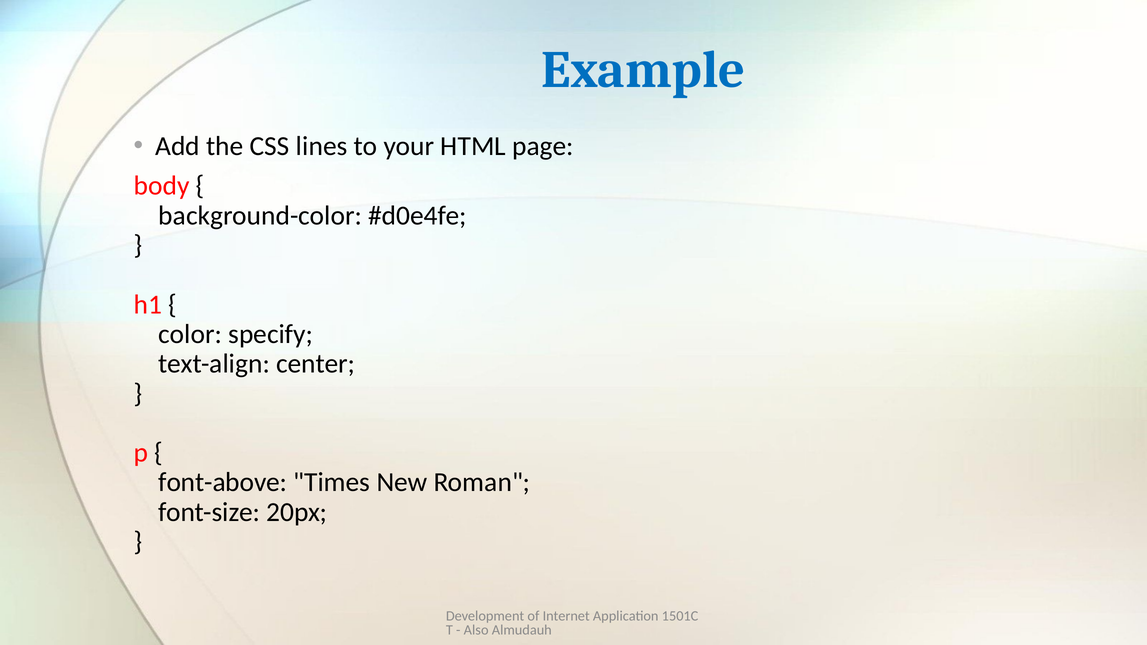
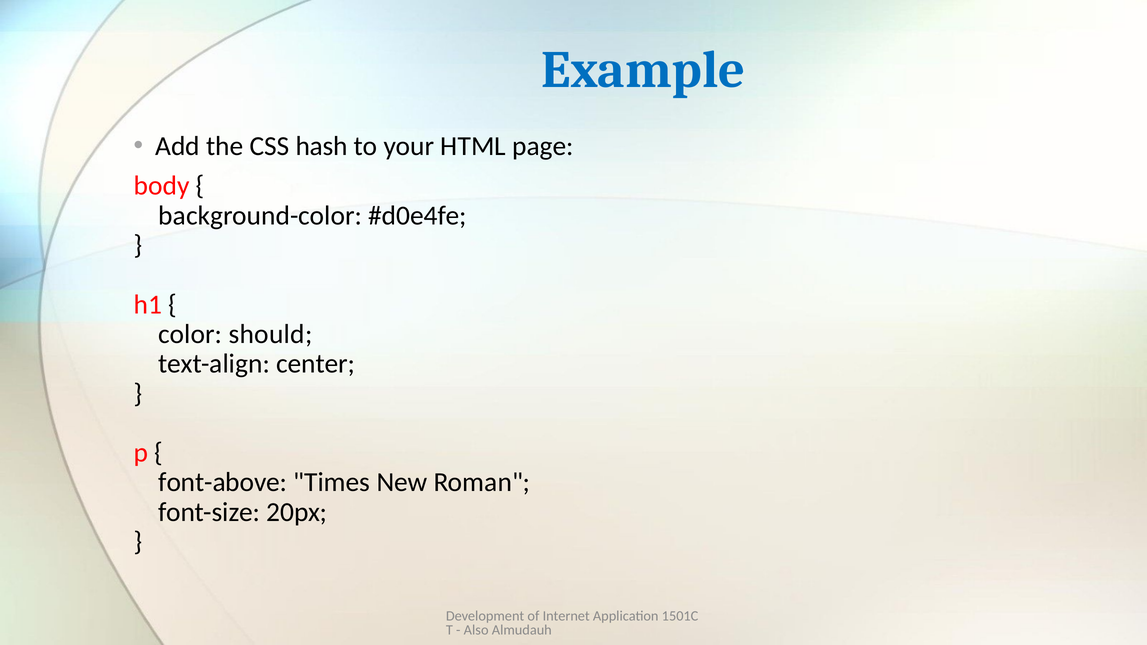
lines: lines -> hash
specify: specify -> should
